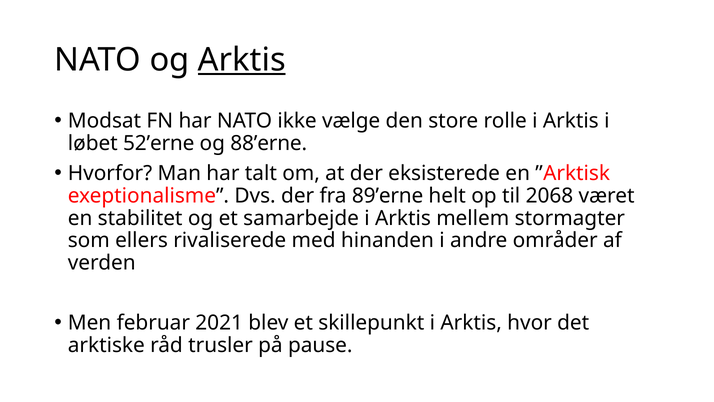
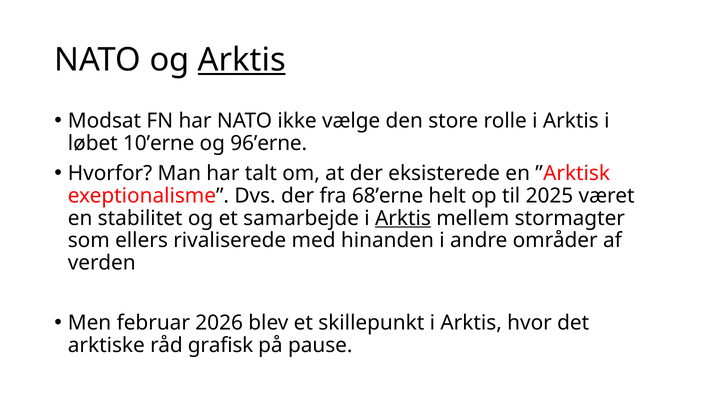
52’erne: 52’erne -> 10’erne
88’erne: 88’erne -> 96’erne
89’erne: 89’erne -> 68’erne
2068: 2068 -> 2025
Arktis at (403, 218) underline: none -> present
2021: 2021 -> 2026
trusler: trusler -> grafisk
